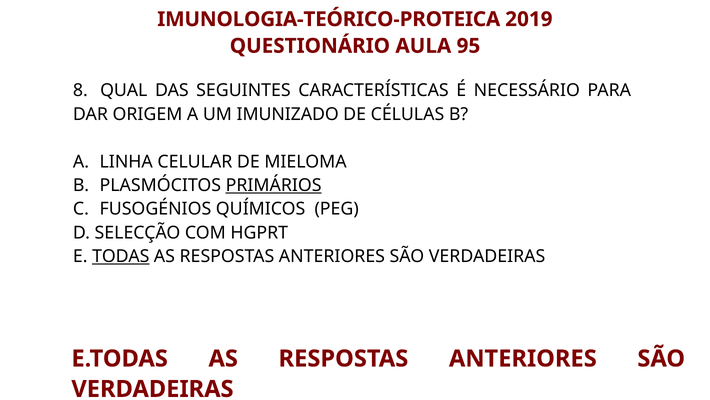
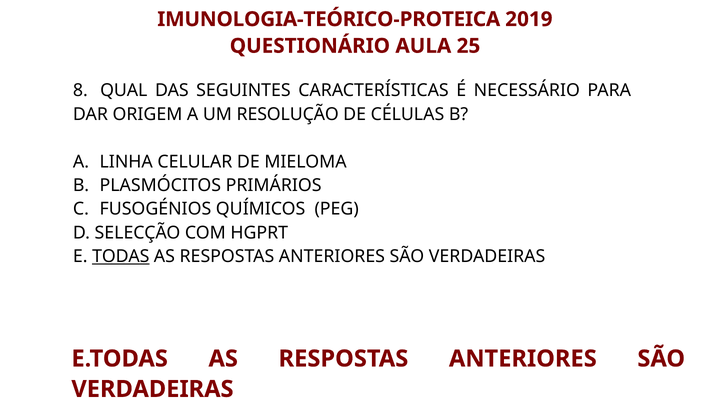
95: 95 -> 25
IMUNIZADO: IMUNIZADO -> RESOLUÇÃO
PRIMÁRIOS underline: present -> none
